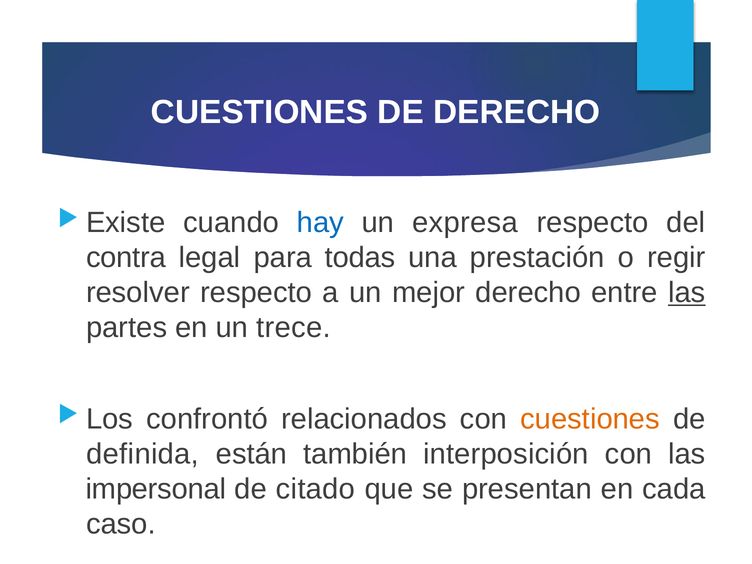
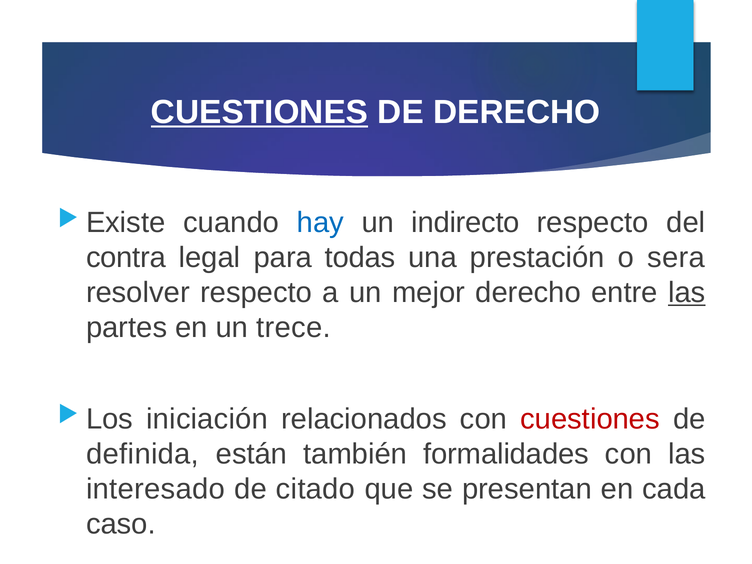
CUESTIONES at (260, 112) underline: none -> present
expresa: expresa -> indirecto
regir: regir -> sera
confrontó: confrontó -> iniciación
cuestiones at (590, 419) colour: orange -> red
interposición: interposición -> formalidades
impersonal: impersonal -> interesado
